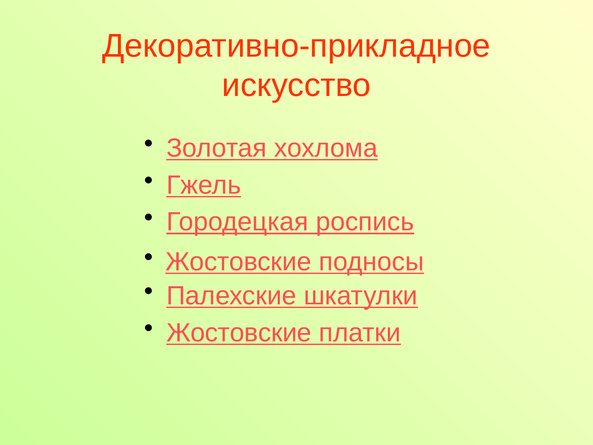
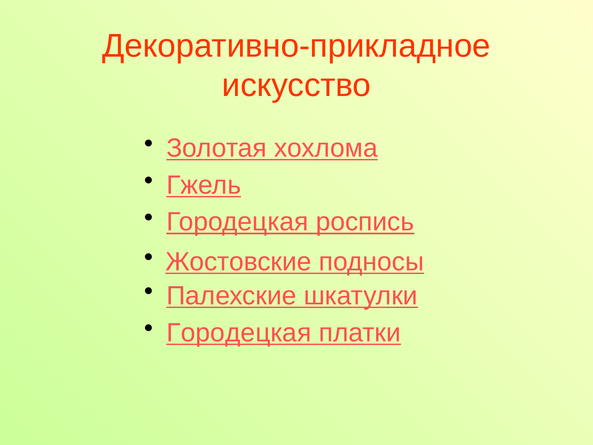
Жостовские at (239, 333): Жостовские -> Городецкая
